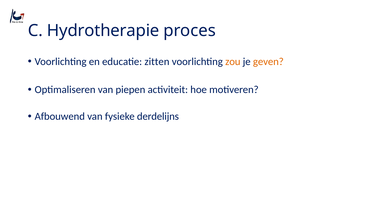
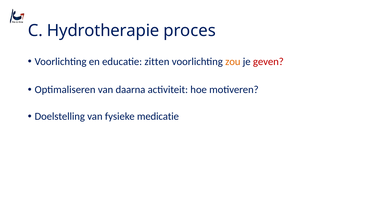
geven colour: orange -> red
piepen: piepen -> daarna
Afbouwend: Afbouwend -> Doelstelling
derdelijns: derdelijns -> medicatie
